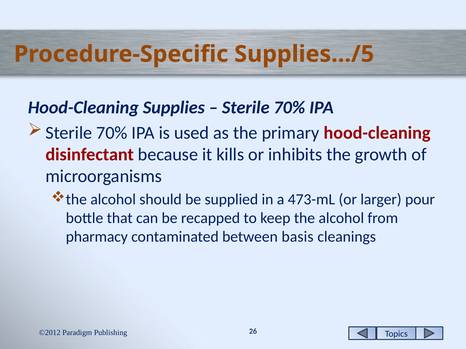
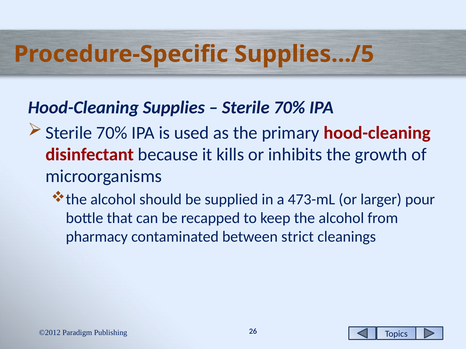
basis: basis -> strict
